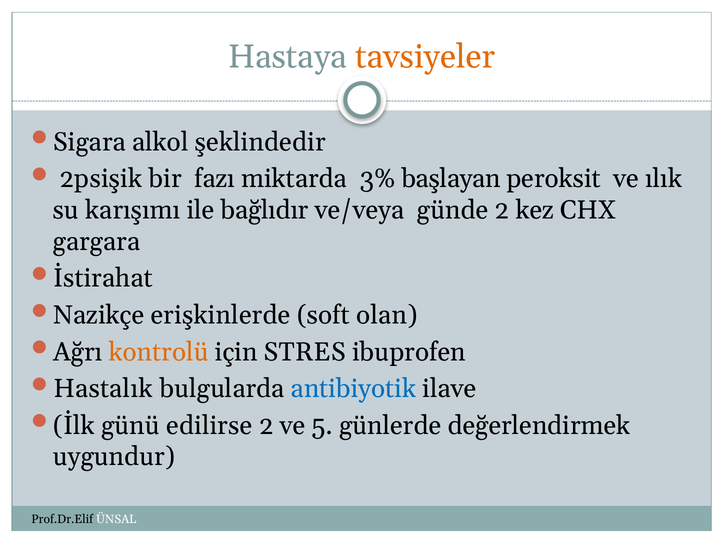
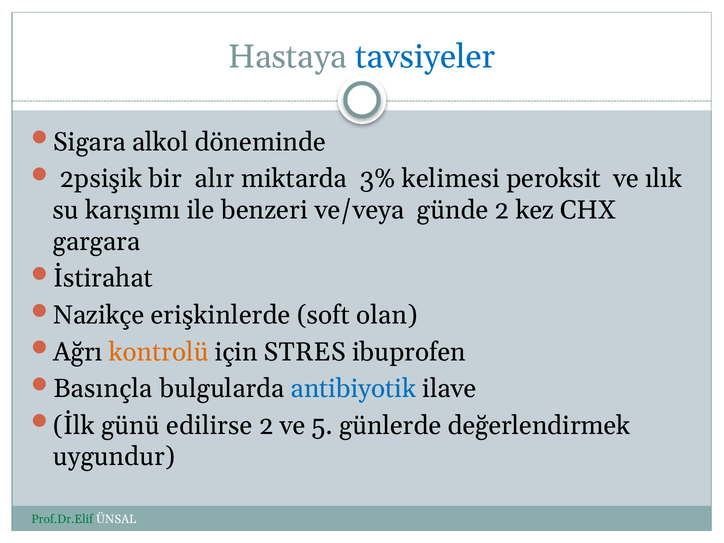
tavsiyeler colour: orange -> blue
şeklindedir: şeklindedir -> döneminde
fazı: fazı -> alır
başlayan: başlayan -> kelimesi
bağlıdır: bağlıdır -> benzeri
Hastalık: Hastalık -> Basınçla
Prof.Dr.Elif colour: black -> green
